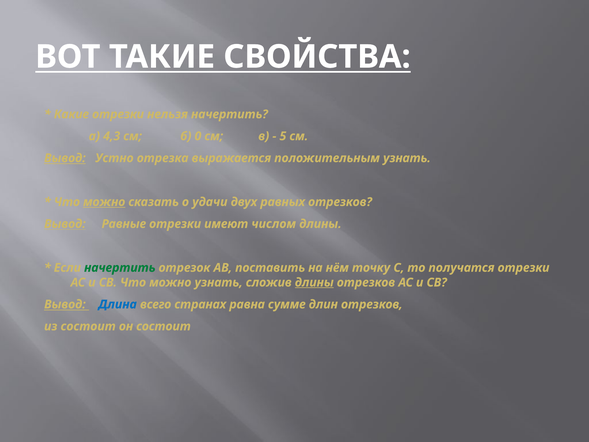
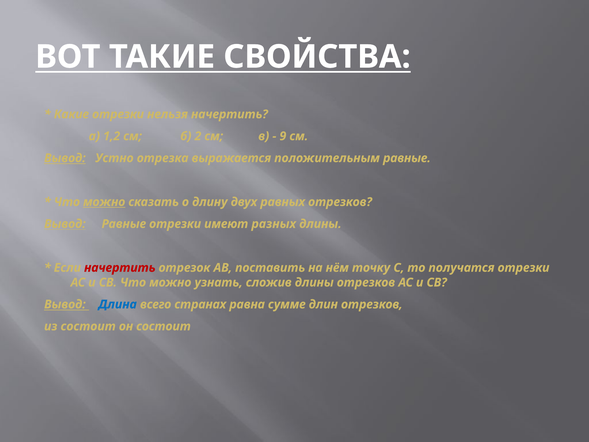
4,3: 4,3 -> 1,2
0: 0 -> 2
5: 5 -> 9
положительным узнать: узнать -> равные
удачи: удачи -> длину
числом: числом -> разных
начертить at (120, 268) colour: green -> red
длины at (314, 282) underline: present -> none
